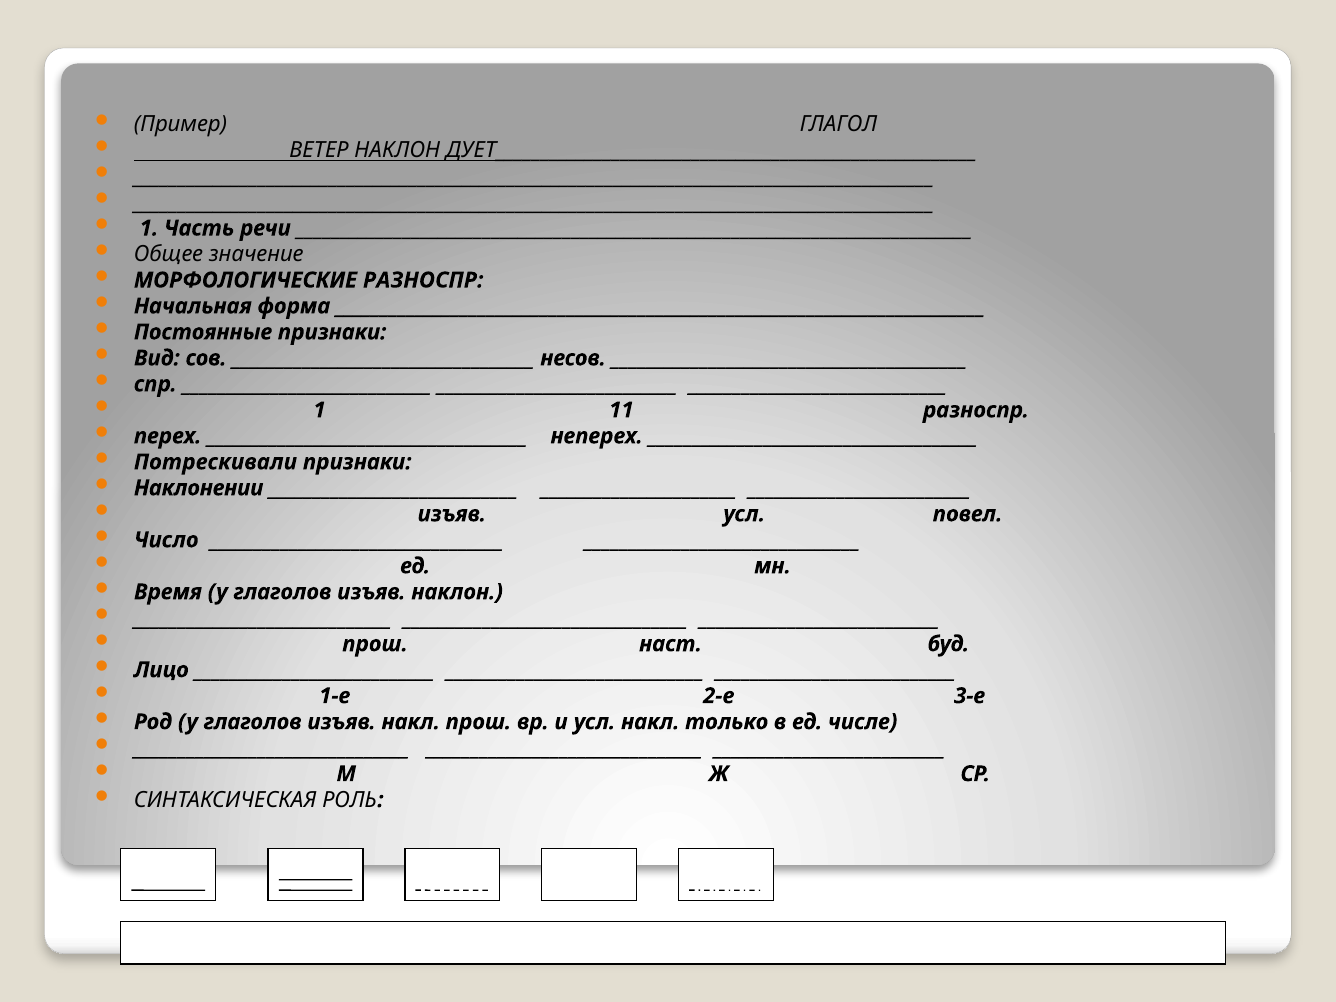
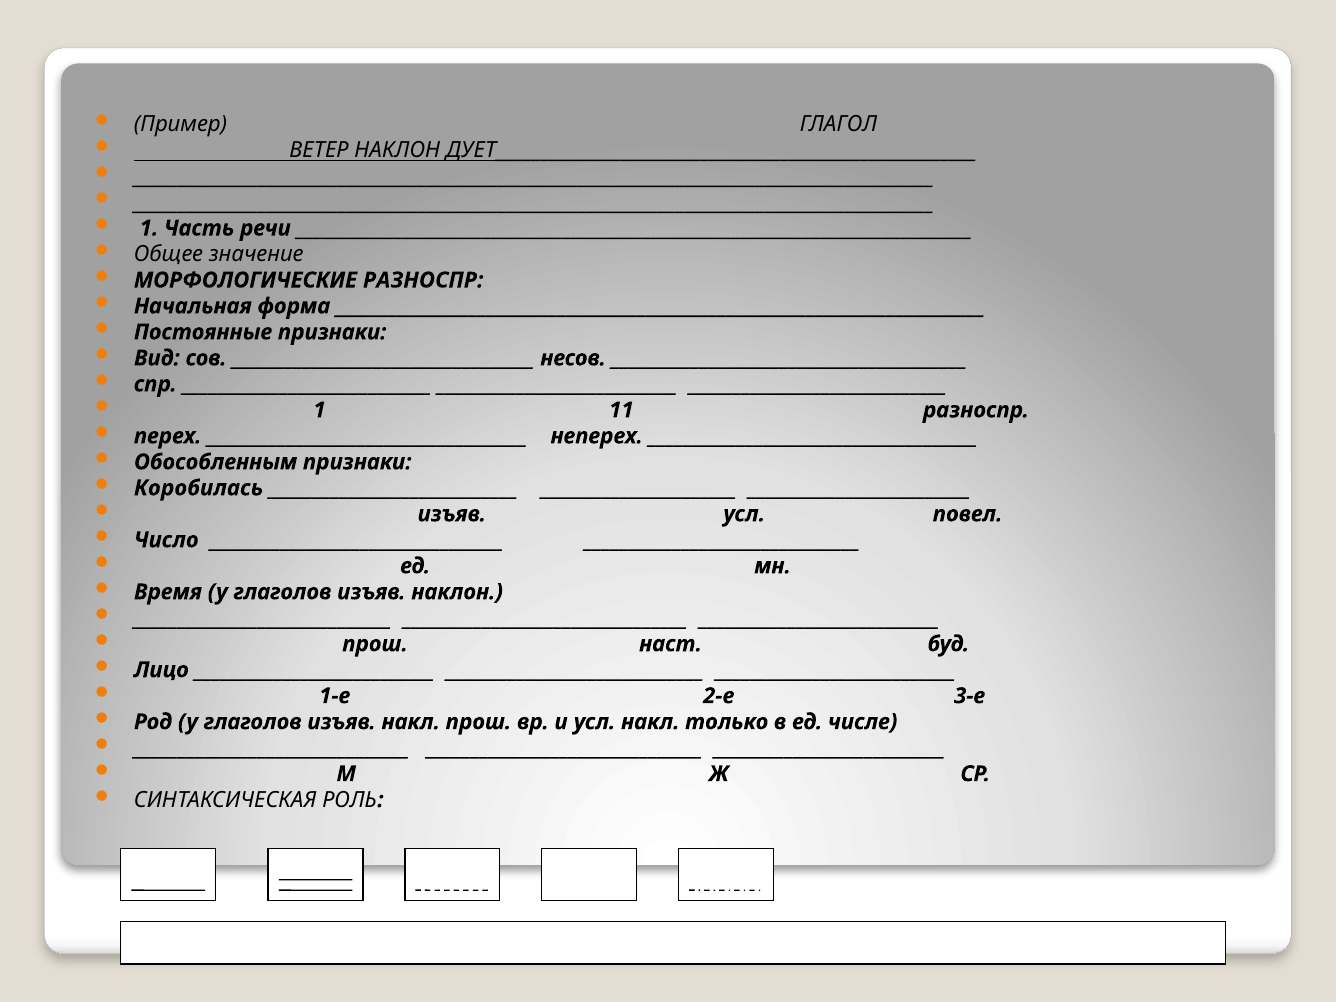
Потрескивали: Потрескивали -> Обособленным
Наклонении: Наклонении -> Коробилась
